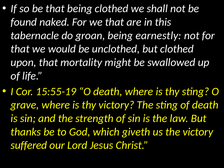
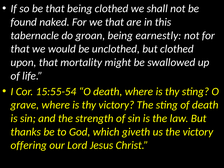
15:55-19: 15:55-19 -> 15:55-54
suffered: suffered -> offering
